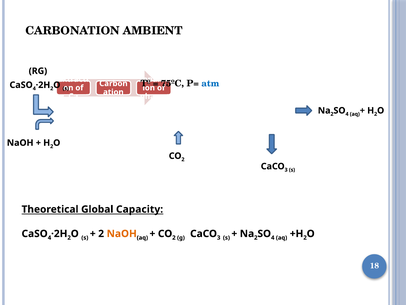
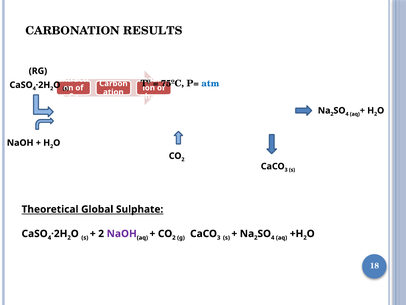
AMBIENT: AMBIENT -> RESULTS
Capacity: Capacity -> Sulphate
NaOH at (122, 233) colour: orange -> purple
